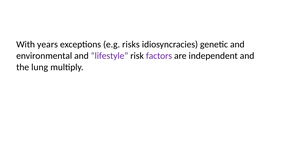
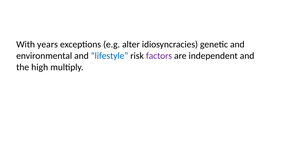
risks: risks -> alter
lifestyle colour: purple -> blue
lung: lung -> high
